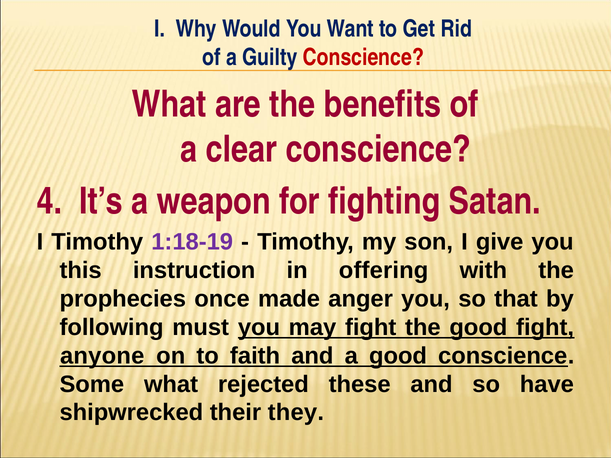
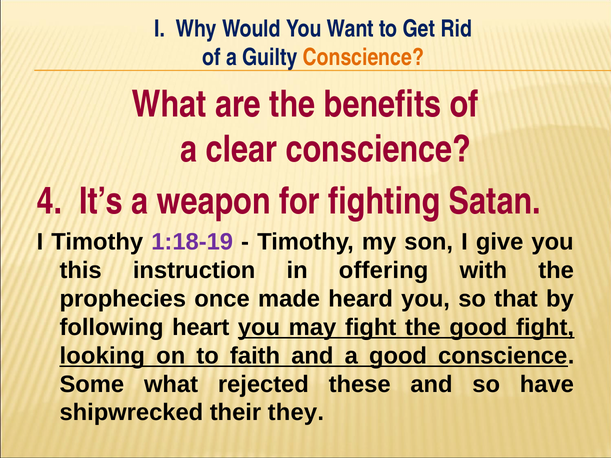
Conscience at (363, 58) colour: red -> orange
anger: anger -> heard
must: must -> heart
anyone: anyone -> looking
